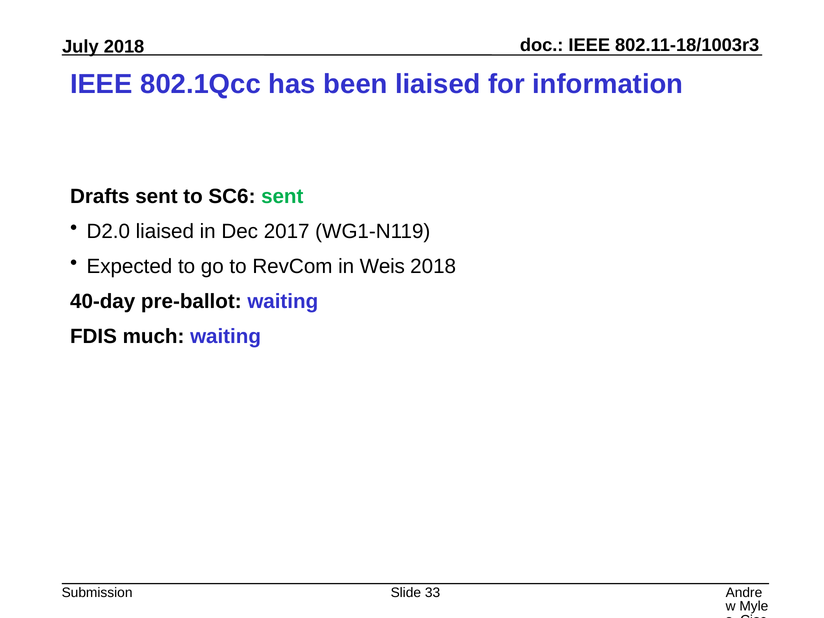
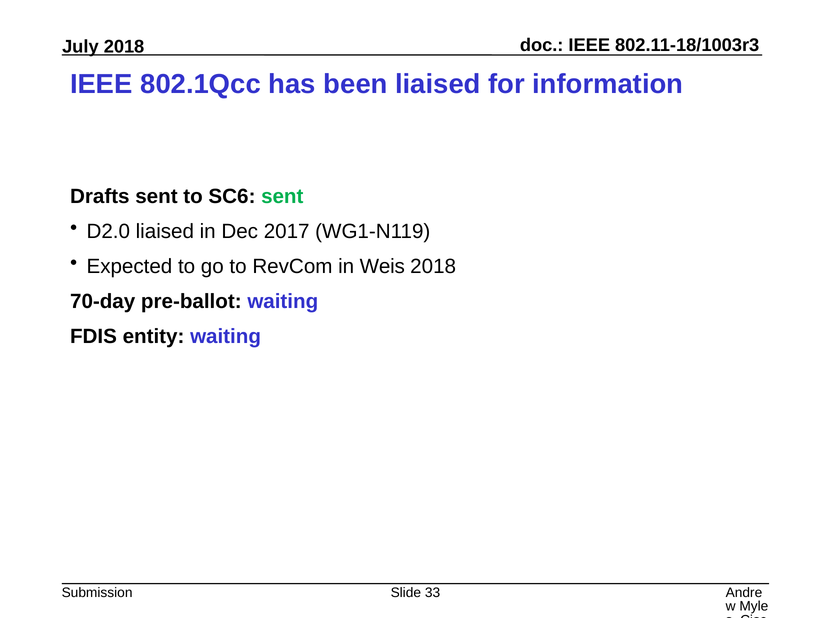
40-day: 40-day -> 70-day
much: much -> entity
